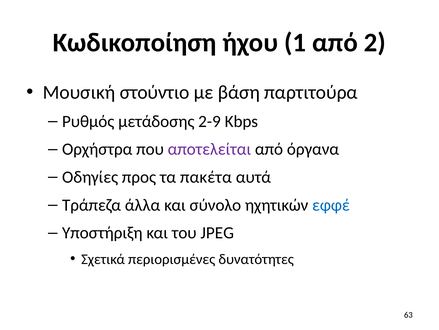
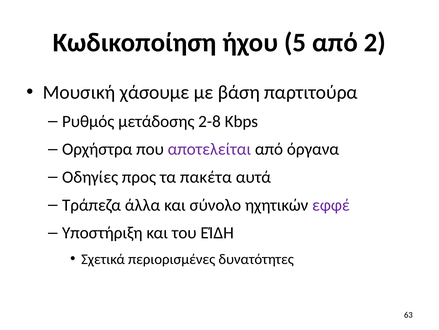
1: 1 -> 5
στούντιο: στούντιο -> χάσουμε
2-9: 2-9 -> 2-8
εφφέ colour: blue -> purple
JPEG: JPEG -> ΕΊΔΗ
